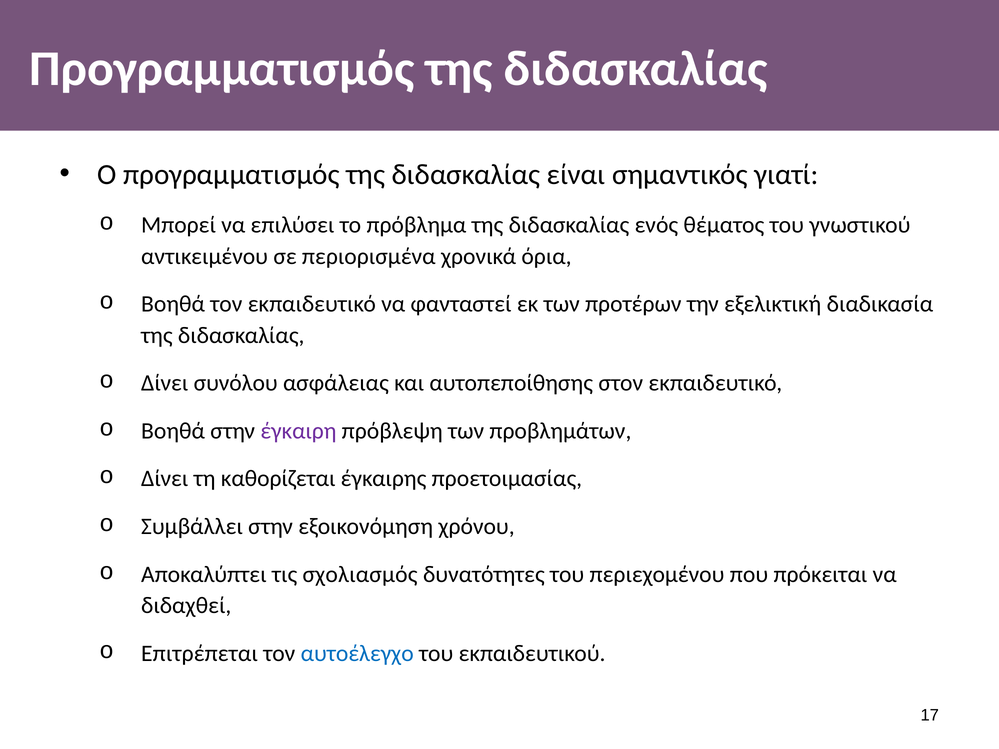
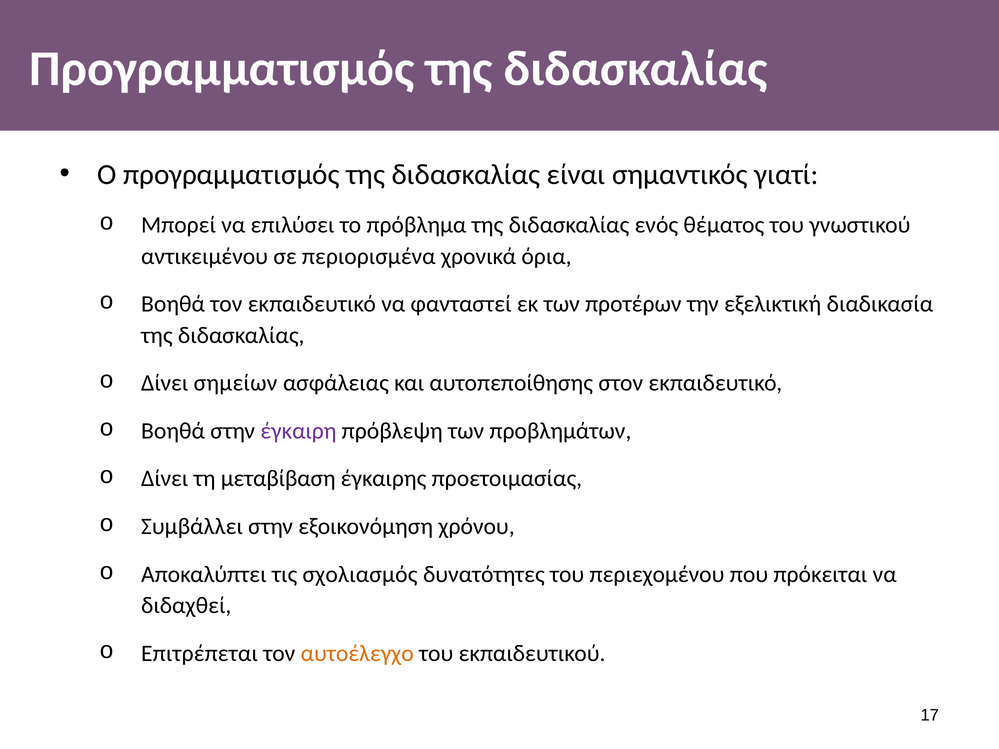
συνόλου: συνόλου -> σημείων
καθορίζεται: καθορίζεται -> μεταβίβαση
αυτοέλεγχο colour: blue -> orange
